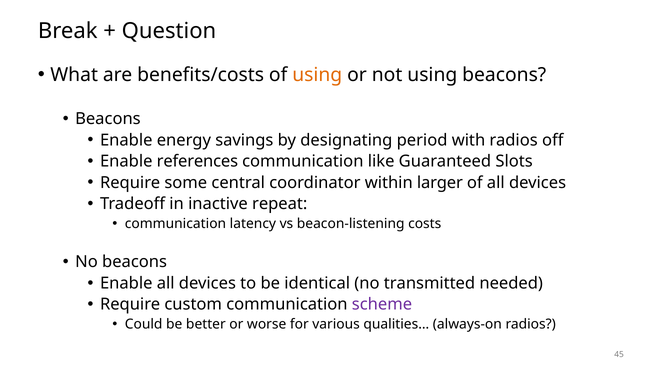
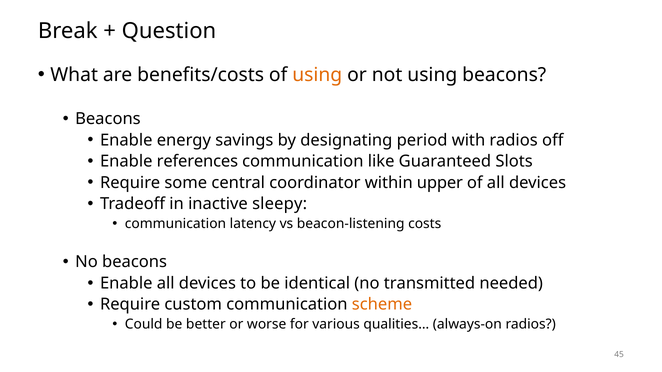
larger: larger -> upper
repeat: repeat -> sleepy
scheme colour: purple -> orange
